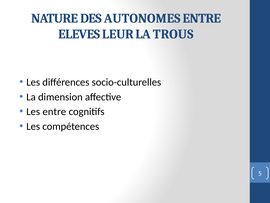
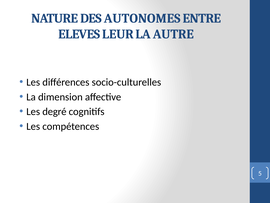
TROUS: TROUS -> AUTRE
Les entre: entre -> degré
